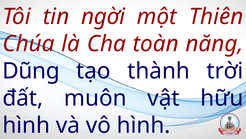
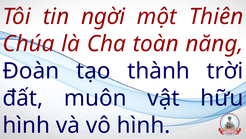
Dũng: Dũng -> Đoàn
